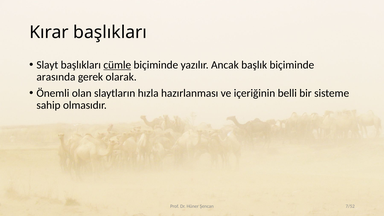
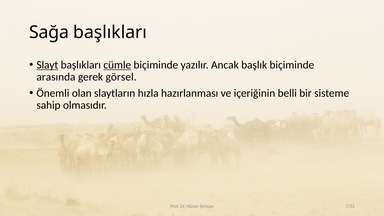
Kırar: Kırar -> Sağa
Slayt underline: none -> present
olarak: olarak -> görsel
